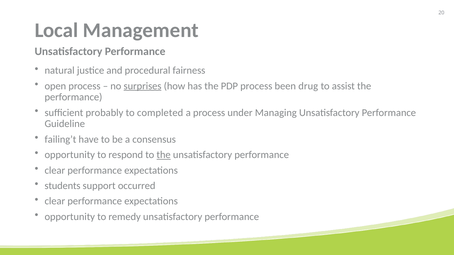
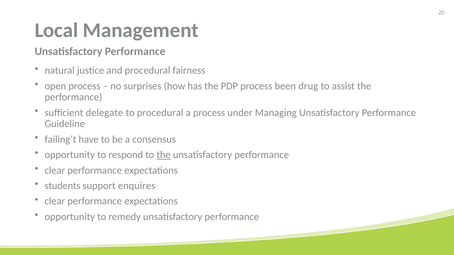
surprises underline: present -> none
probably: probably -> delegate
to completed: completed -> procedural
occurred: occurred -> enquires
